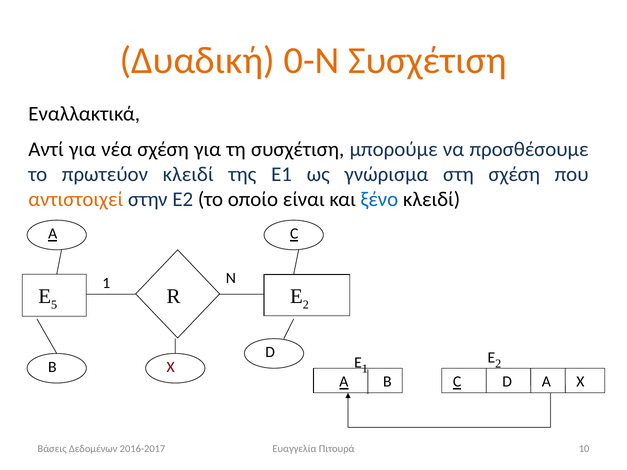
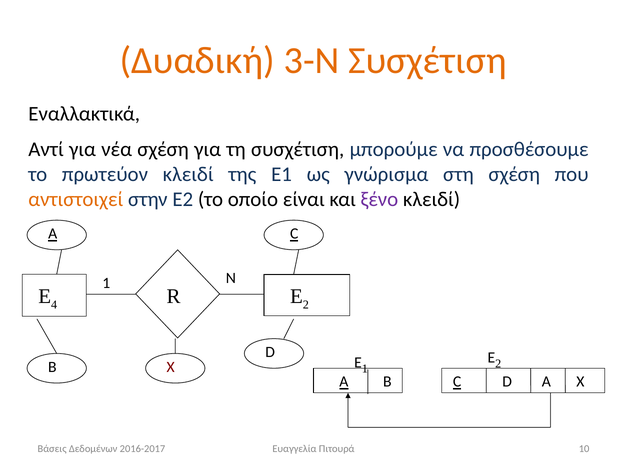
0-Ν: 0-Ν -> 3-Ν
ξένο colour: blue -> purple
5: 5 -> 4
